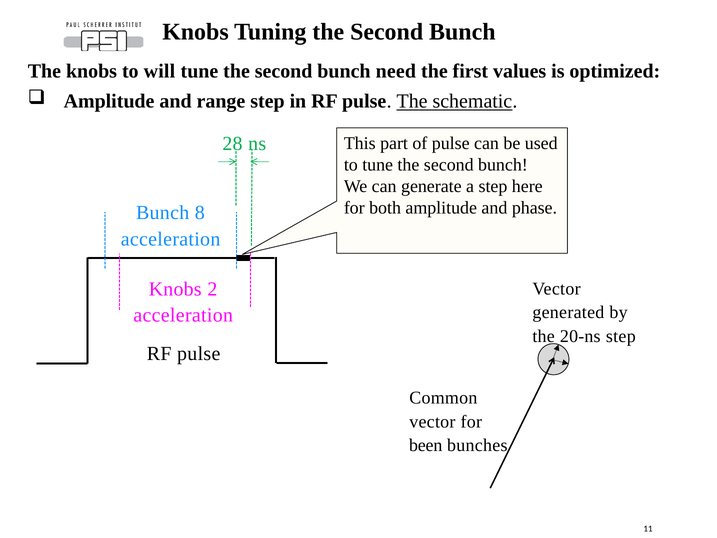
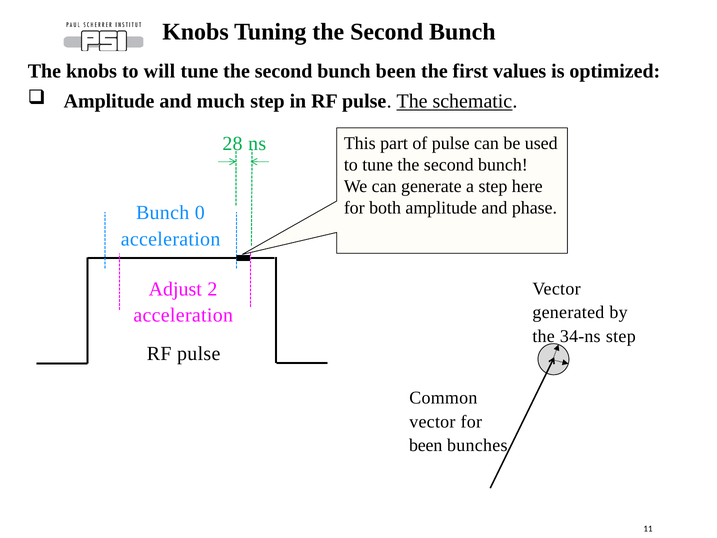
bunch need: need -> been
range: range -> much
8: 8 -> 0
Knobs at (175, 289): Knobs -> Adjust
20-ns: 20-ns -> 34-ns
